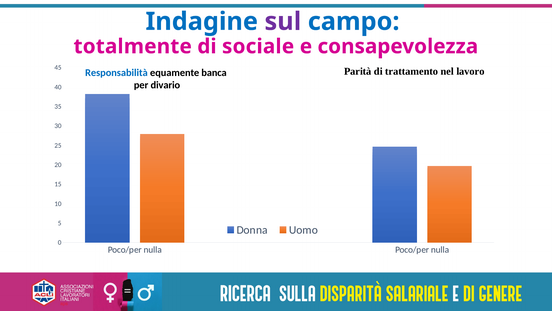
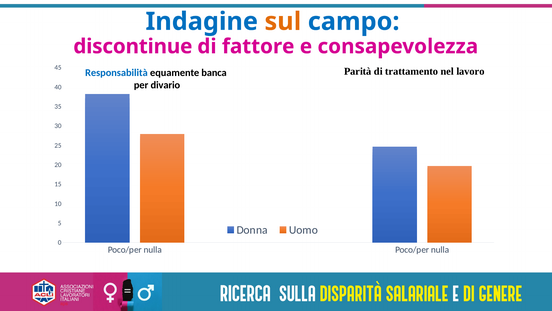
sul colour: purple -> orange
totalmente: totalmente -> discontinue
sociale: sociale -> fattore
